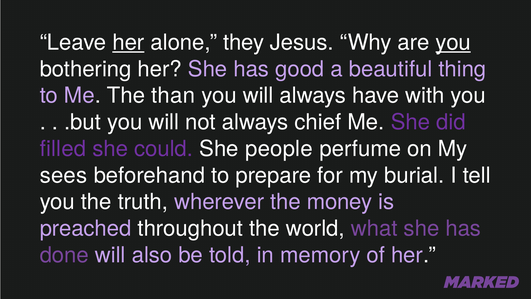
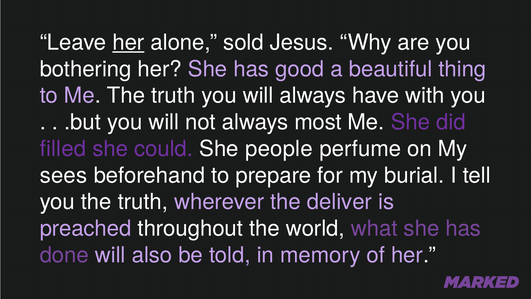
they: they -> sold
you at (453, 42) underline: present -> none
Me The than: than -> truth
chief: chief -> most
money: money -> deliver
